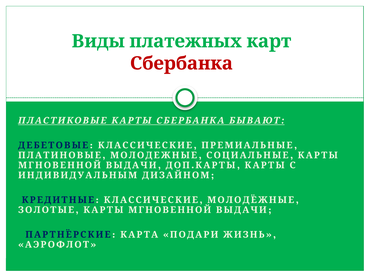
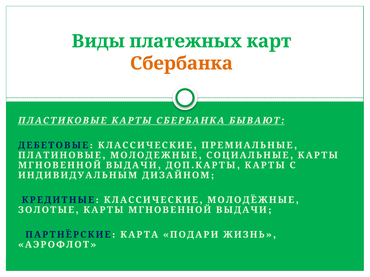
Сбербанка at (182, 64) colour: red -> orange
